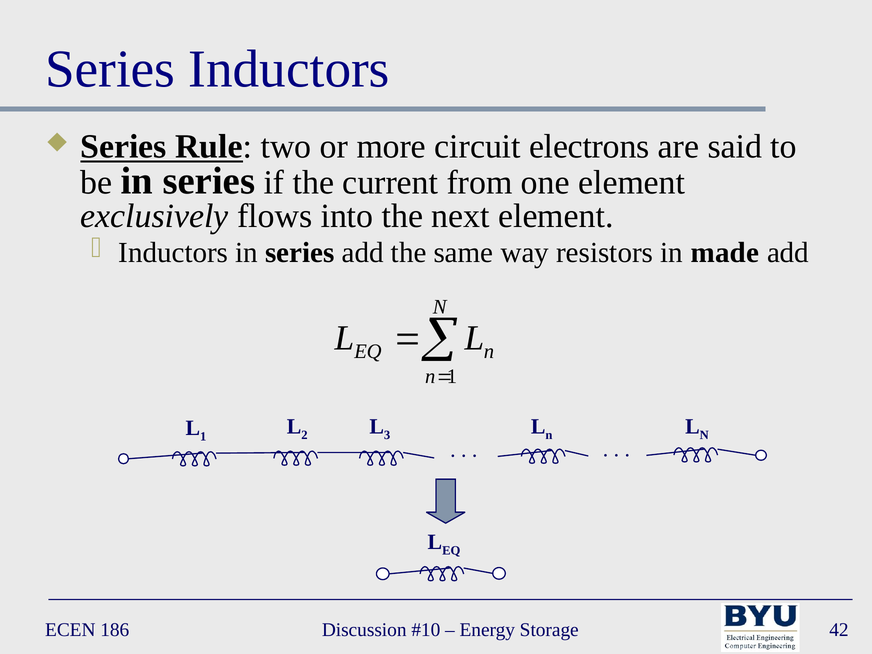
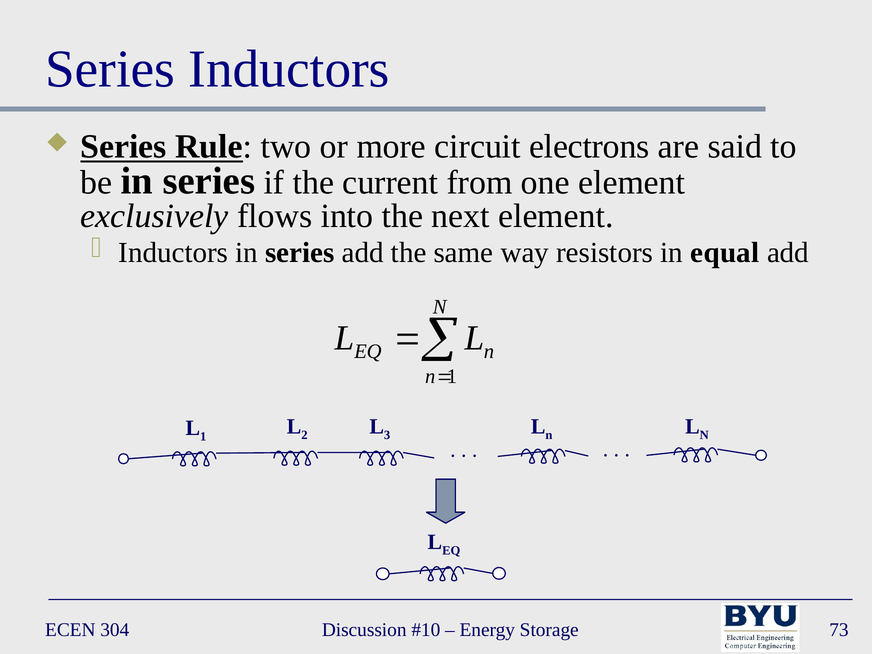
made: made -> equal
186: 186 -> 304
42: 42 -> 73
